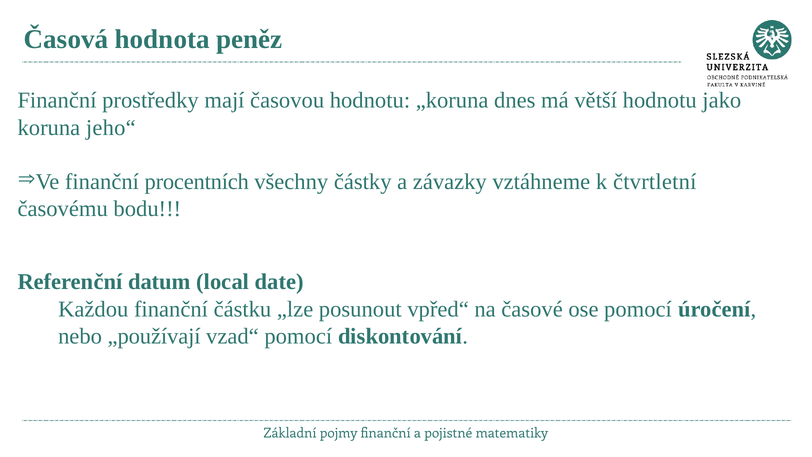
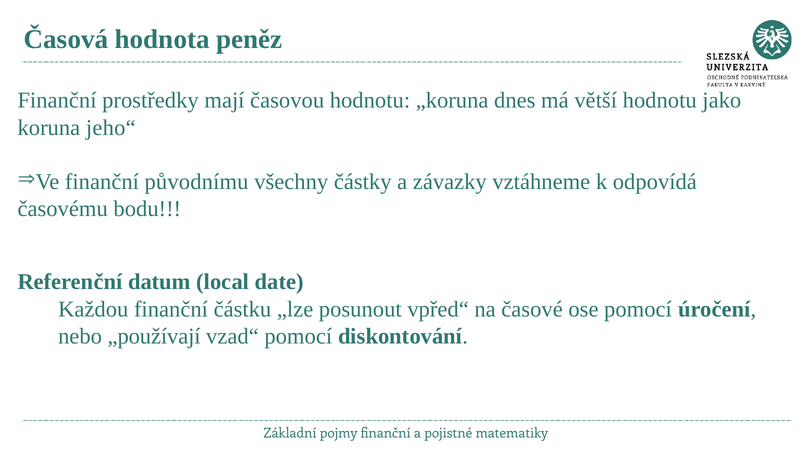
procentních: procentních -> původnímu
čtvrtletní: čtvrtletní -> odpovídá
